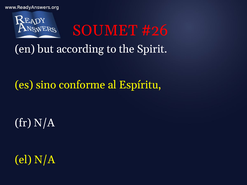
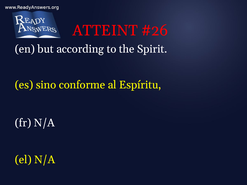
SOUMET: SOUMET -> ATTEINT
